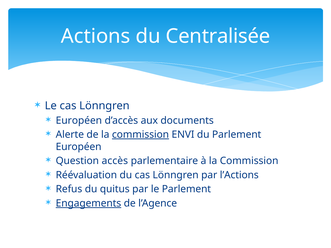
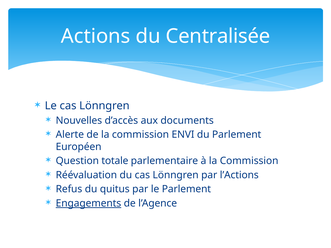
Européen at (79, 121): Européen -> Nouvelles
commission at (140, 135) underline: present -> none
accès: accès -> totale
